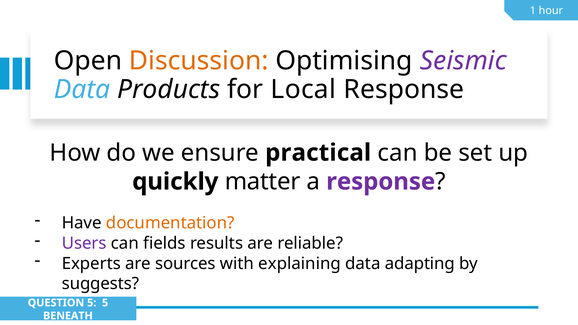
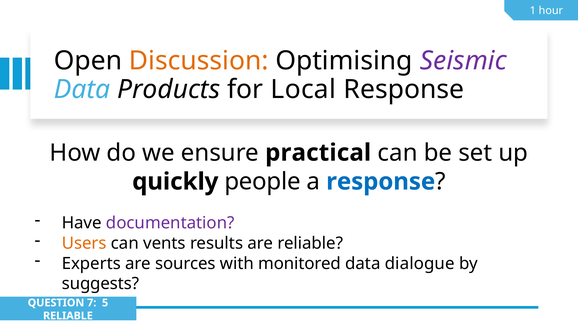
matter: matter -> people
response at (381, 182) colour: purple -> blue
documentation colour: orange -> purple
Users colour: purple -> orange
fields: fields -> vents
explaining: explaining -> monitored
adapting: adapting -> dialogue
QUESTION 5: 5 -> 7
BENEATH at (68, 316): BENEATH -> RELIABLE
